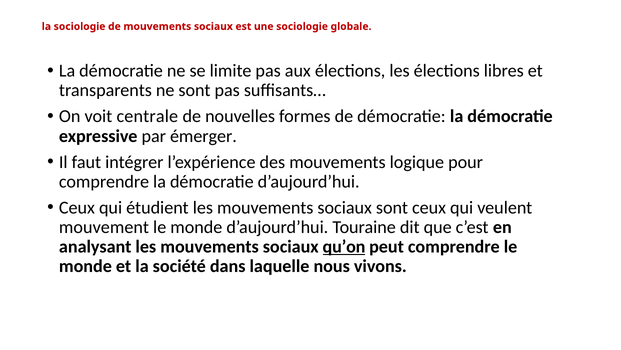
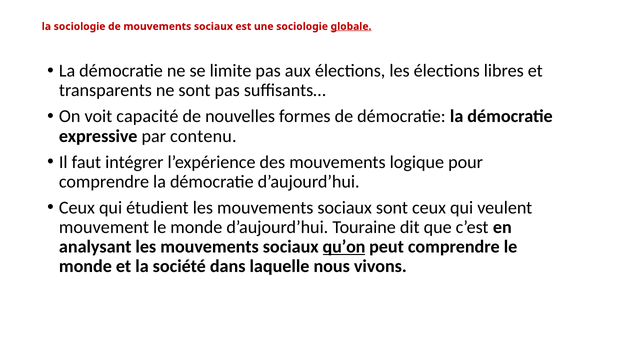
globale underline: none -> present
centrale: centrale -> capacité
émerger: émerger -> contenu
